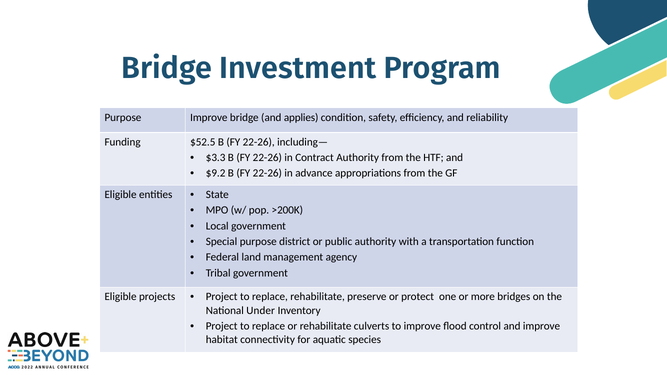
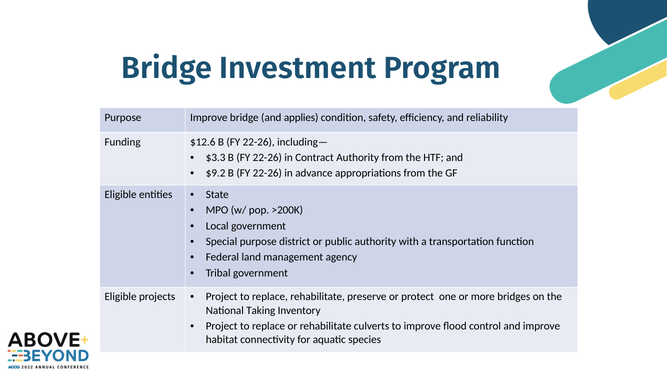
$52.5: $52.5 -> $12.6
Under: Under -> Taking
